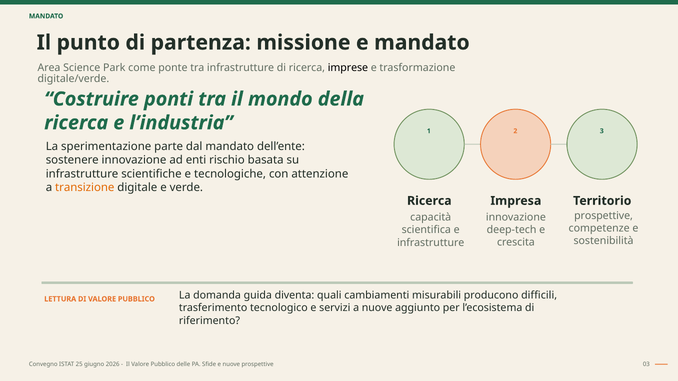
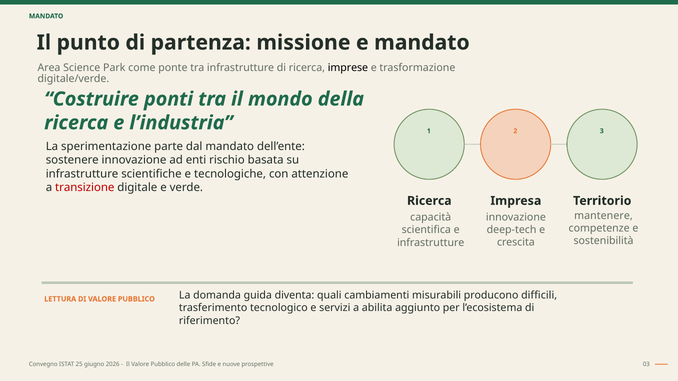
transizione colour: orange -> red
prospettive at (604, 216): prospettive -> mantenere
a nuove: nuove -> abilita
